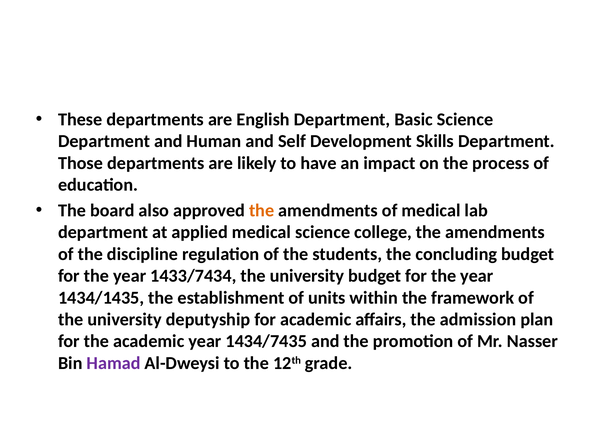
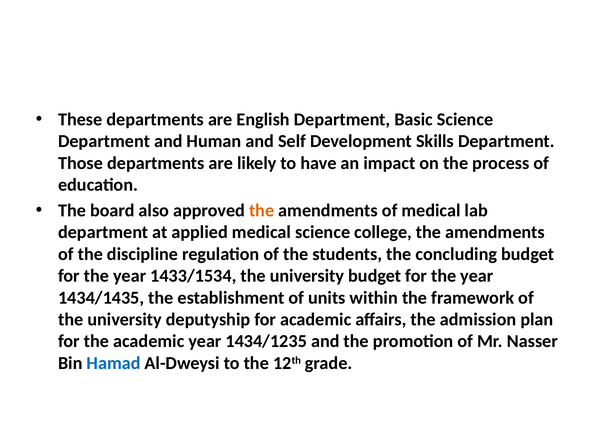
1433/7434: 1433/7434 -> 1433/1534
1434/7435: 1434/7435 -> 1434/1235
Hamad colour: purple -> blue
